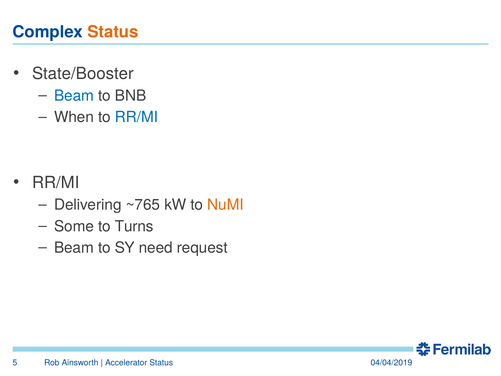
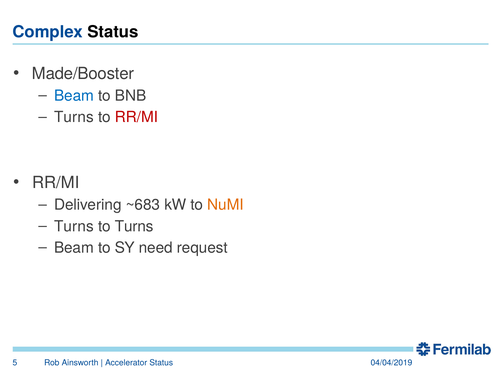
Status at (113, 32) colour: orange -> black
State/Booster: State/Booster -> Made/Booster
When at (74, 117): When -> Turns
RR/MI at (137, 117) colour: blue -> red
~765: ~765 -> ~683
Some at (74, 226): Some -> Turns
